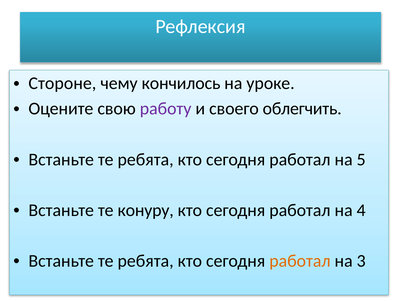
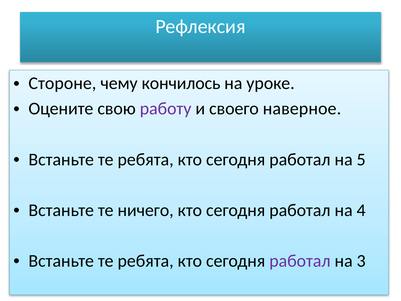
облегчить: облегчить -> наверное
конуру: конуру -> ничего
работал at (300, 261) colour: orange -> purple
